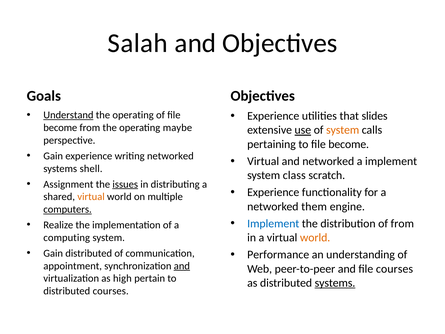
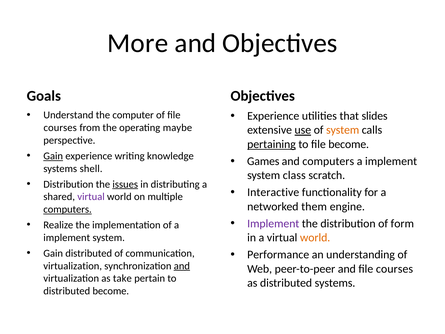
Salah: Salah -> More
Understand underline: present -> none
operating at (133, 115): operating -> computer
become at (60, 128): become -> courses
pertaining underline: none -> present
Gain at (53, 156) underline: none -> present
writing networked: networked -> knowledge
Virtual at (263, 161): Virtual -> Games
and networked: networked -> computers
Assignment at (68, 184): Assignment -> Distribution
Experience at (273, 192): Experience -> Interactive
virtual at (91, 197) colour: orange -> purple
Implement at (273, 223) colour: blue -> purple
of from: from -> form
computing at (67, 238): computing -> implement
appointment at (73, 266): appointment -> virtualization
high: high -> take
systems at (335, 283) underline: present -> none
distributed courses: courses -> become
